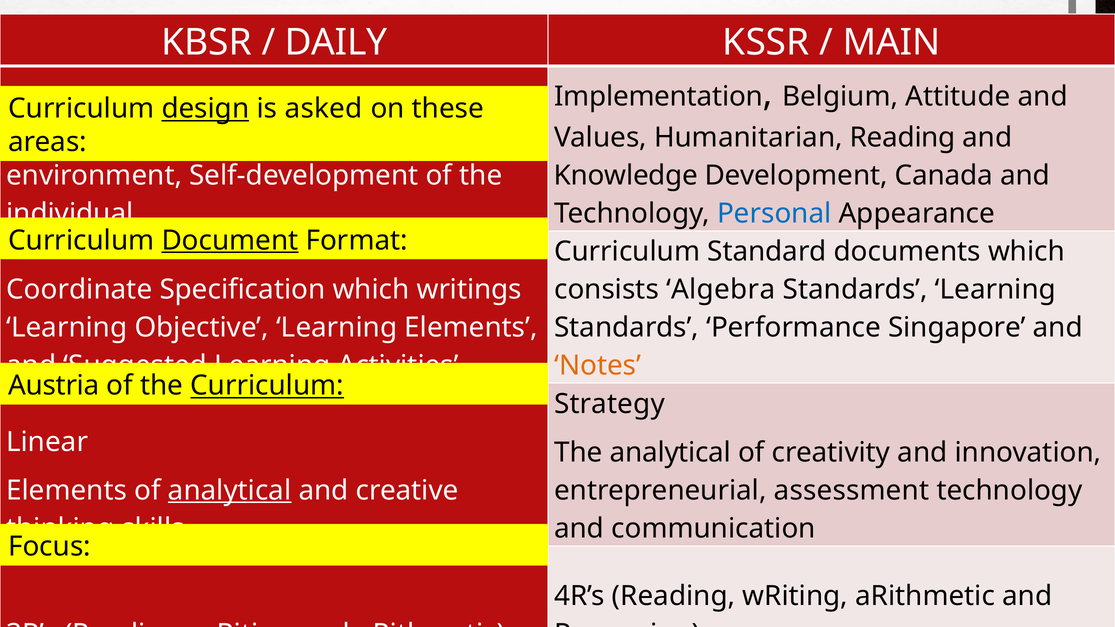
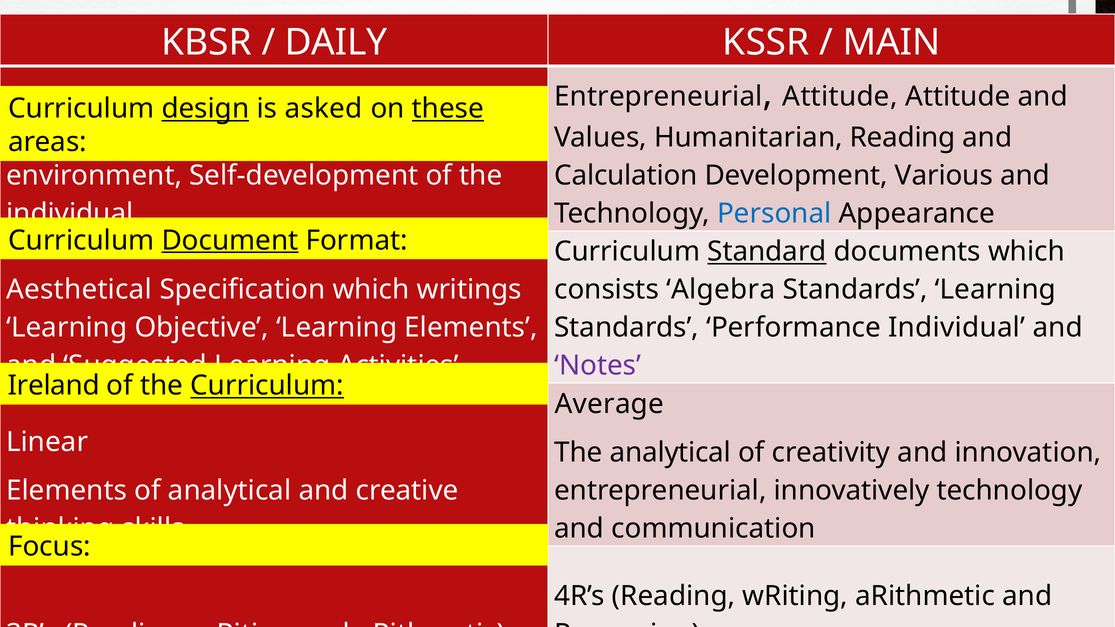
Implementation at (659, 97): Implementation -> Entrepreneurial
Belgium at (840, 97): Belgium -> Attitude
these underline: none -> present
Knowledge: Knowledge -> Calculation
Canada: Canada -> Various
Standard underline: none -> present
Coordinate: Coordinate -> Aesthetical
Performance Singapore: Singapore -> Individual
Notes colour: orange -> purple
Austria: Austria -> Ireland
Strategy: Strategy -> Average
analytical at (230, 491) underline: present -> none
assessment: assessment -> innovatively
